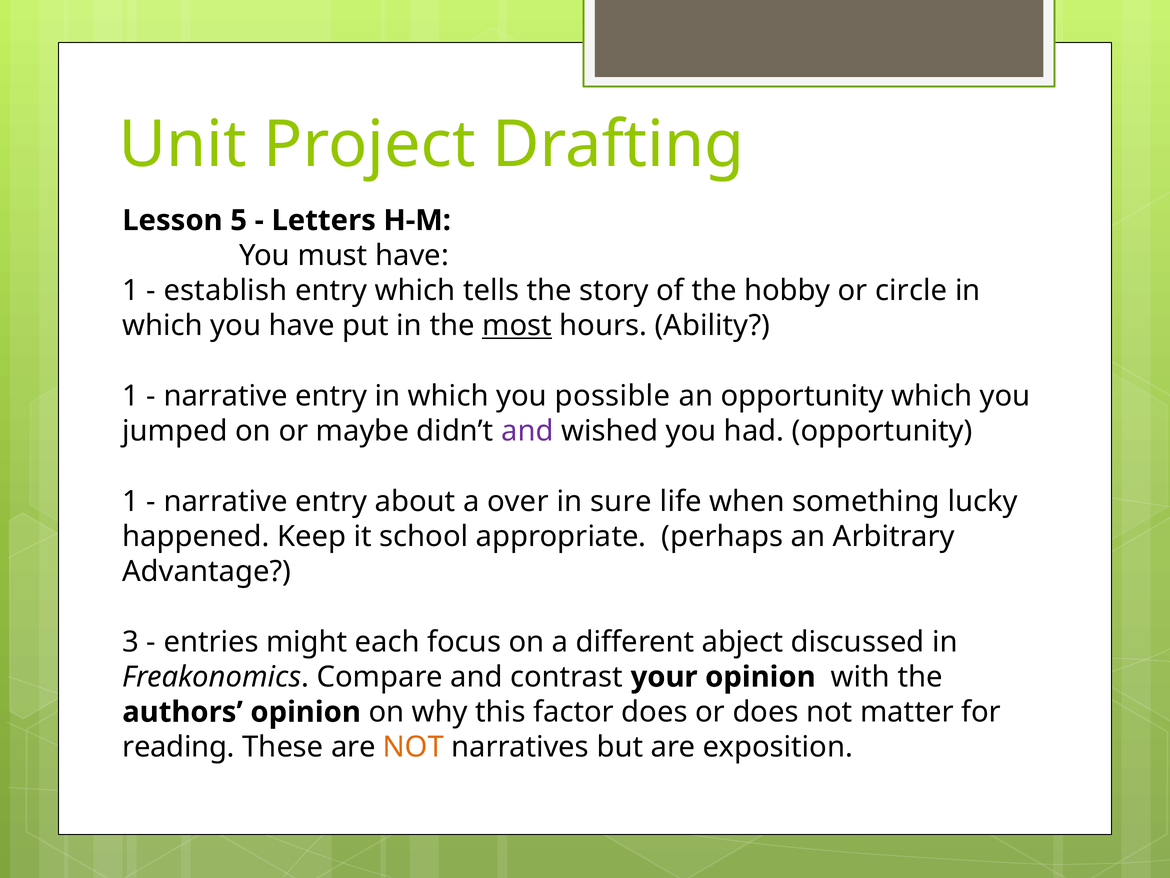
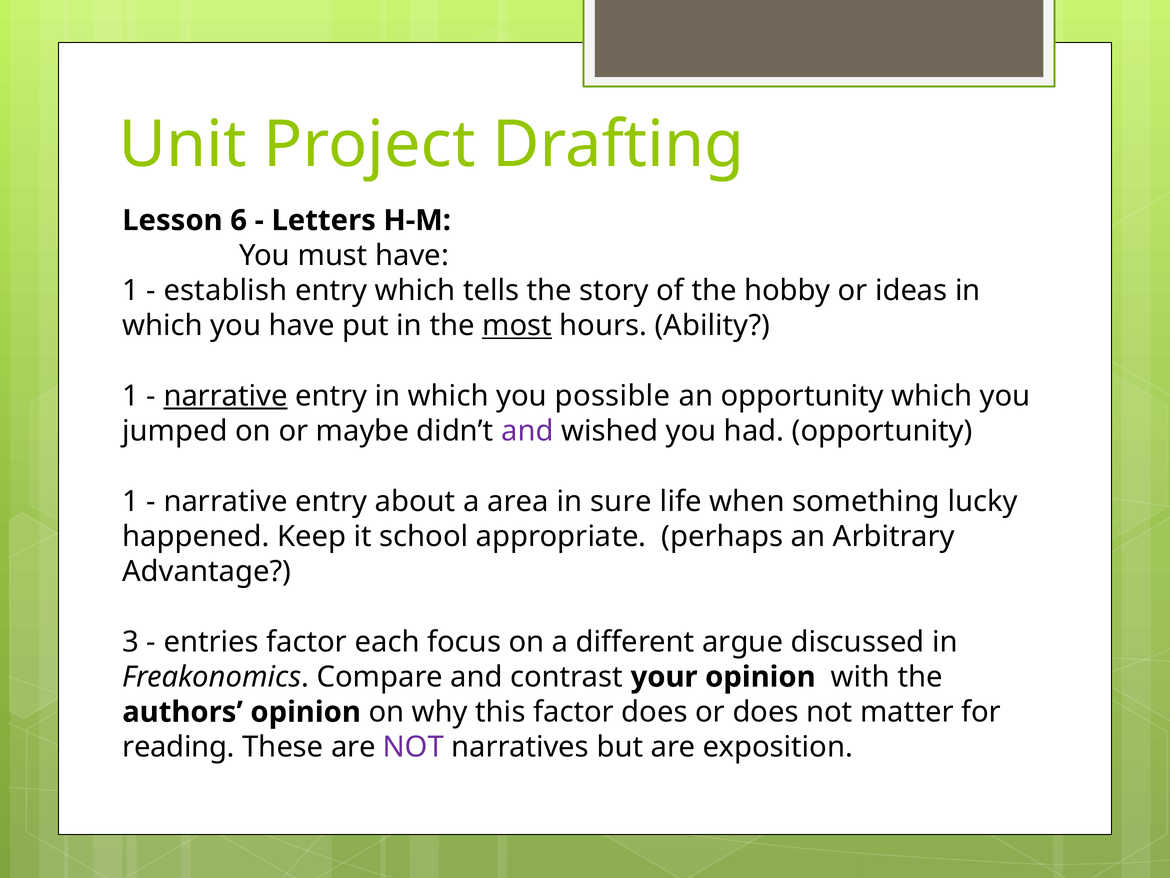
5: 5 -> 6
circle: circle -> ideas
narrative at (226, 396) underline: none -> present
over: over -> area
entries might: might -> factor
abject: abject -> argue
NOT at (413, 747) colour: orange -> purple
